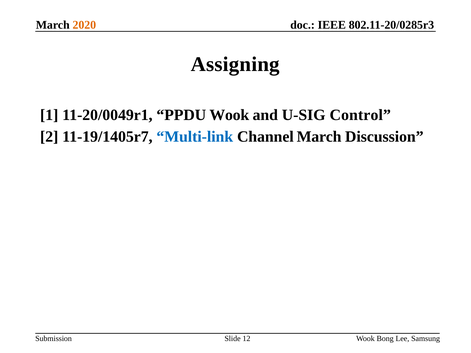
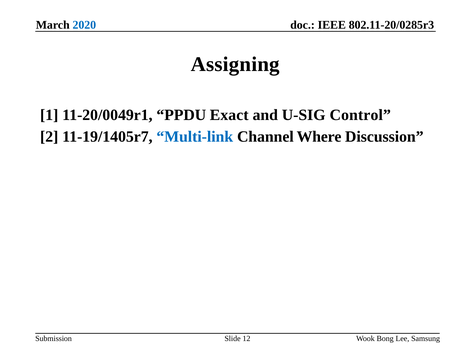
2020 colour: orange -> blue
PPDU Wook: Wook -> Exact
Channel March: March -> Where
